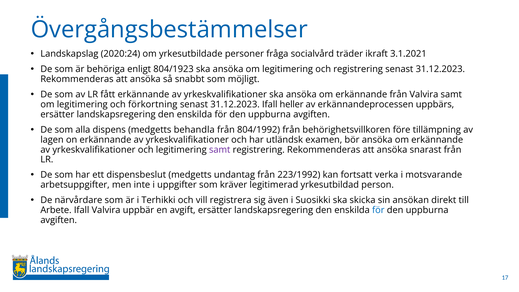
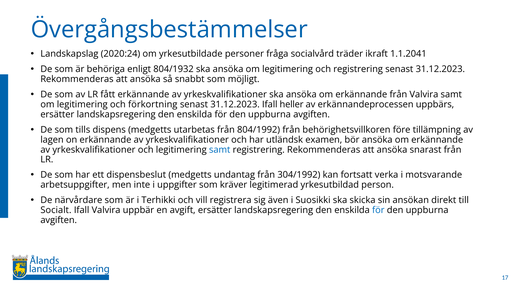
3.1.2021: 3.1.2021 -> 1.1.2041
804/1923: 804/1923 -> 804/1932
alla: alla -> tills
behandla: behandla -> utarbetas
samt at (220, 150) colour: purple -> blue
223/1992: 223/1992 -> 304/1992
Arbete: Arbete -> Socialt
